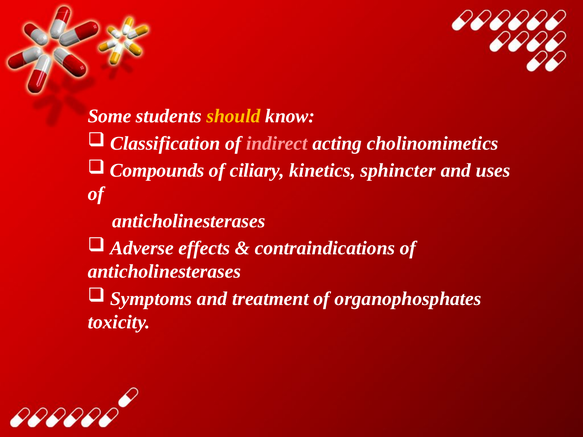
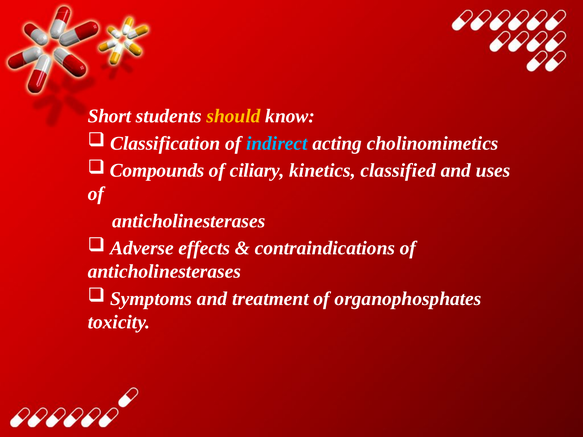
Some: Some -> Short
indirect colour: pink -> light blue
sphincter: sphincter -> classified
